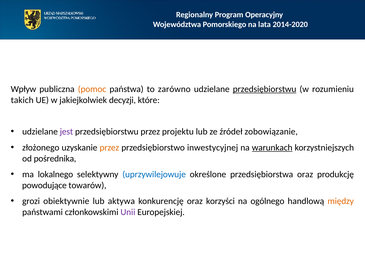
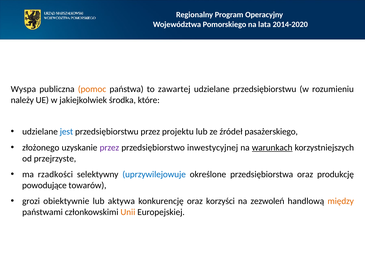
Wpływ: Wpływ -> Wyspa
zarówno: zarówno -> zawartej
przedsiębiorstwu at (265, 89) underline: present -> none
takich: takich -> należy
decyzji: decyzji -> środka
jest colour: purple -> blue
zobowiązanie: zobowiązanie -> pasażerskiego
przez at (109, 147) colour: orange -> purple
pośrednika: pośrednika -> przejrzyste
lokalnego: lokalnego -> rzadkości
ogólnego: ogólnego -> zezwoleń
Unii colour: purple -> orange
